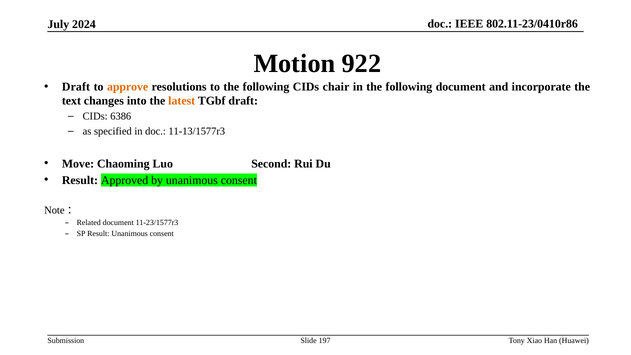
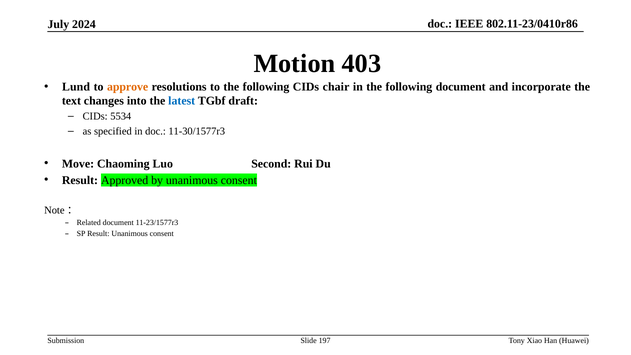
922: 922 -> 403
Draft at (76, 87): Draft -> Lund
latest colour: orange -> blue
6386: 6386 -> 5534
11-13/1577r3: 11-13/1577r3 -> 11-30/1577r3
